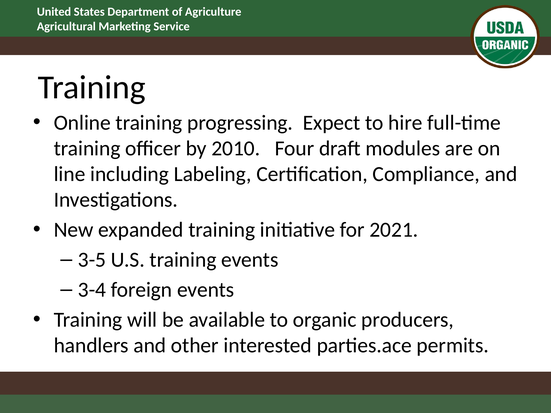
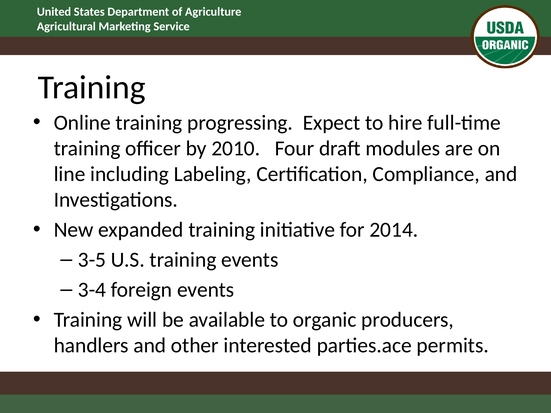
2021: 2021 -> 2014
